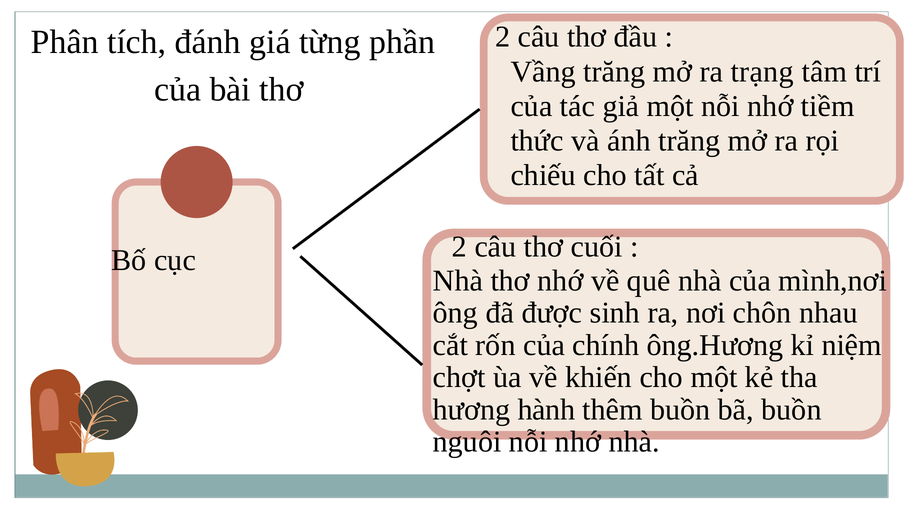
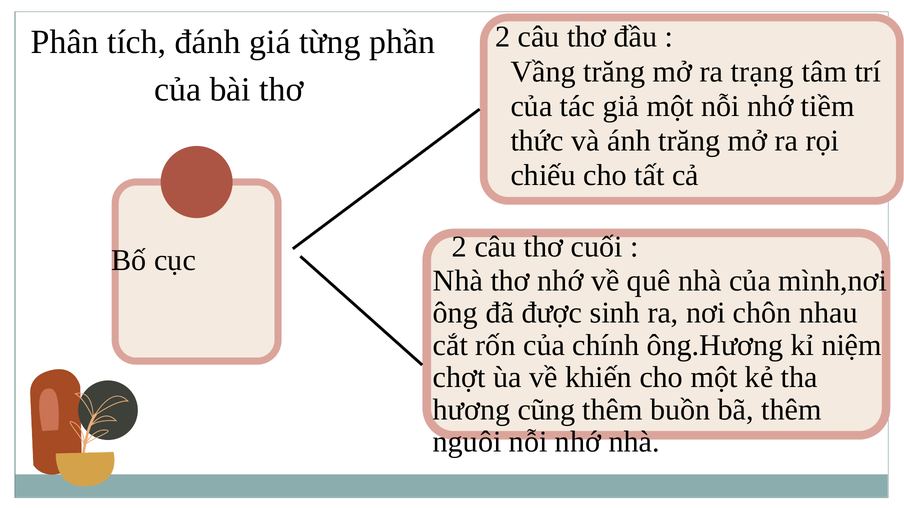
hành: hành -> cũng
bã buồn: buồn -> thêm
